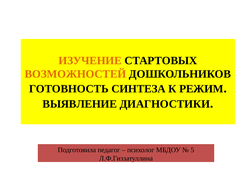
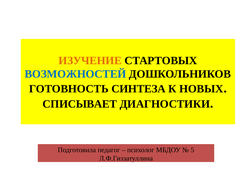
ВОЗМОЖНОСТЕЙ colour: orange -> blue
РЕЖИМ: РЕЖИМ -> НОВЫХ
ВЫЯВЛЕНИЕ: ВЫЯВЛЕНИЕ -> СПИСЫВАЕТ
